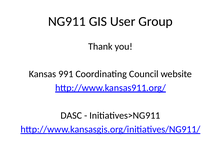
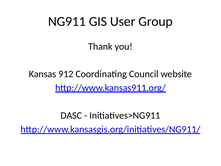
991: 991 -> 912
